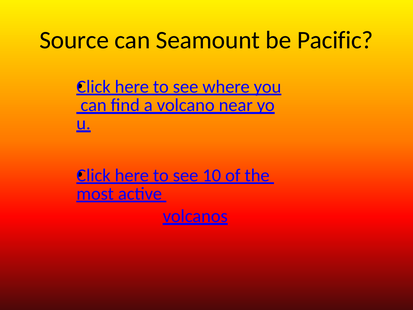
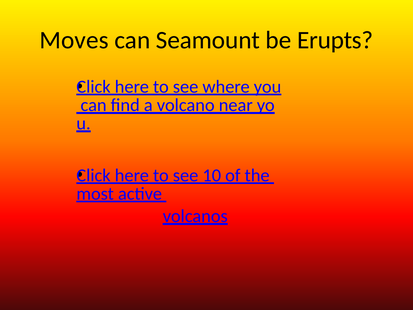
Source: Source -> Moves
Pacific: Pacific -> Erupts
